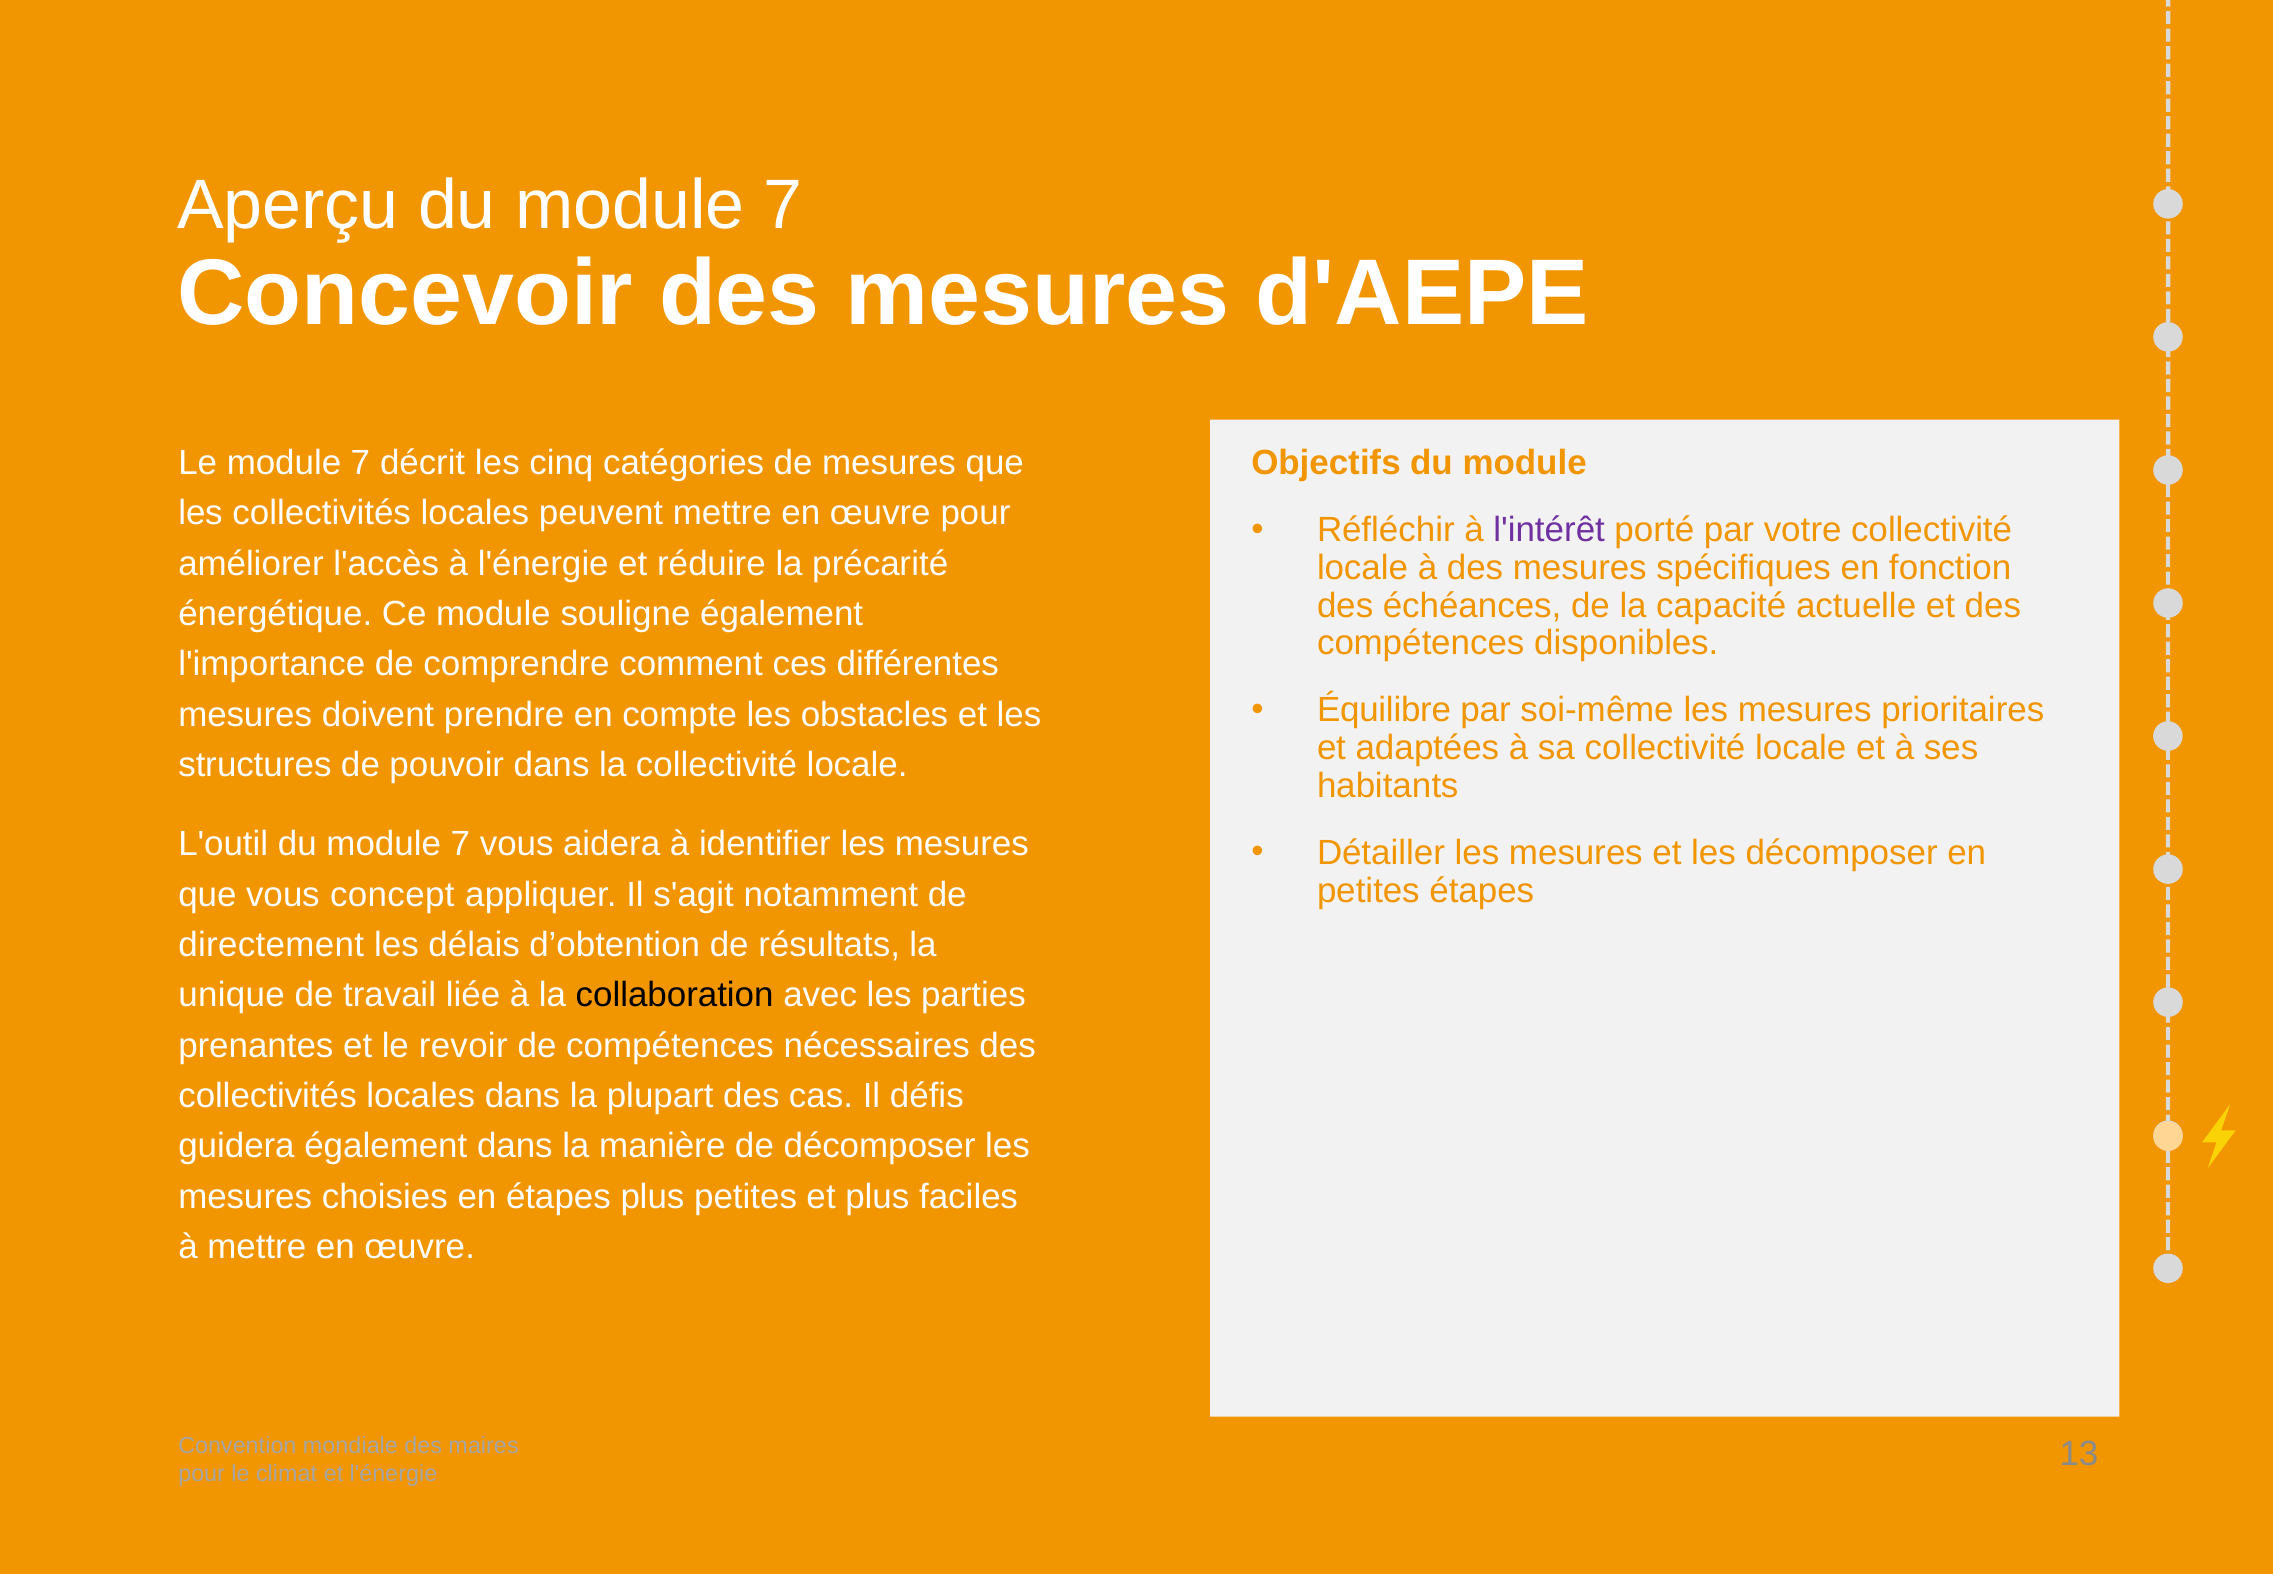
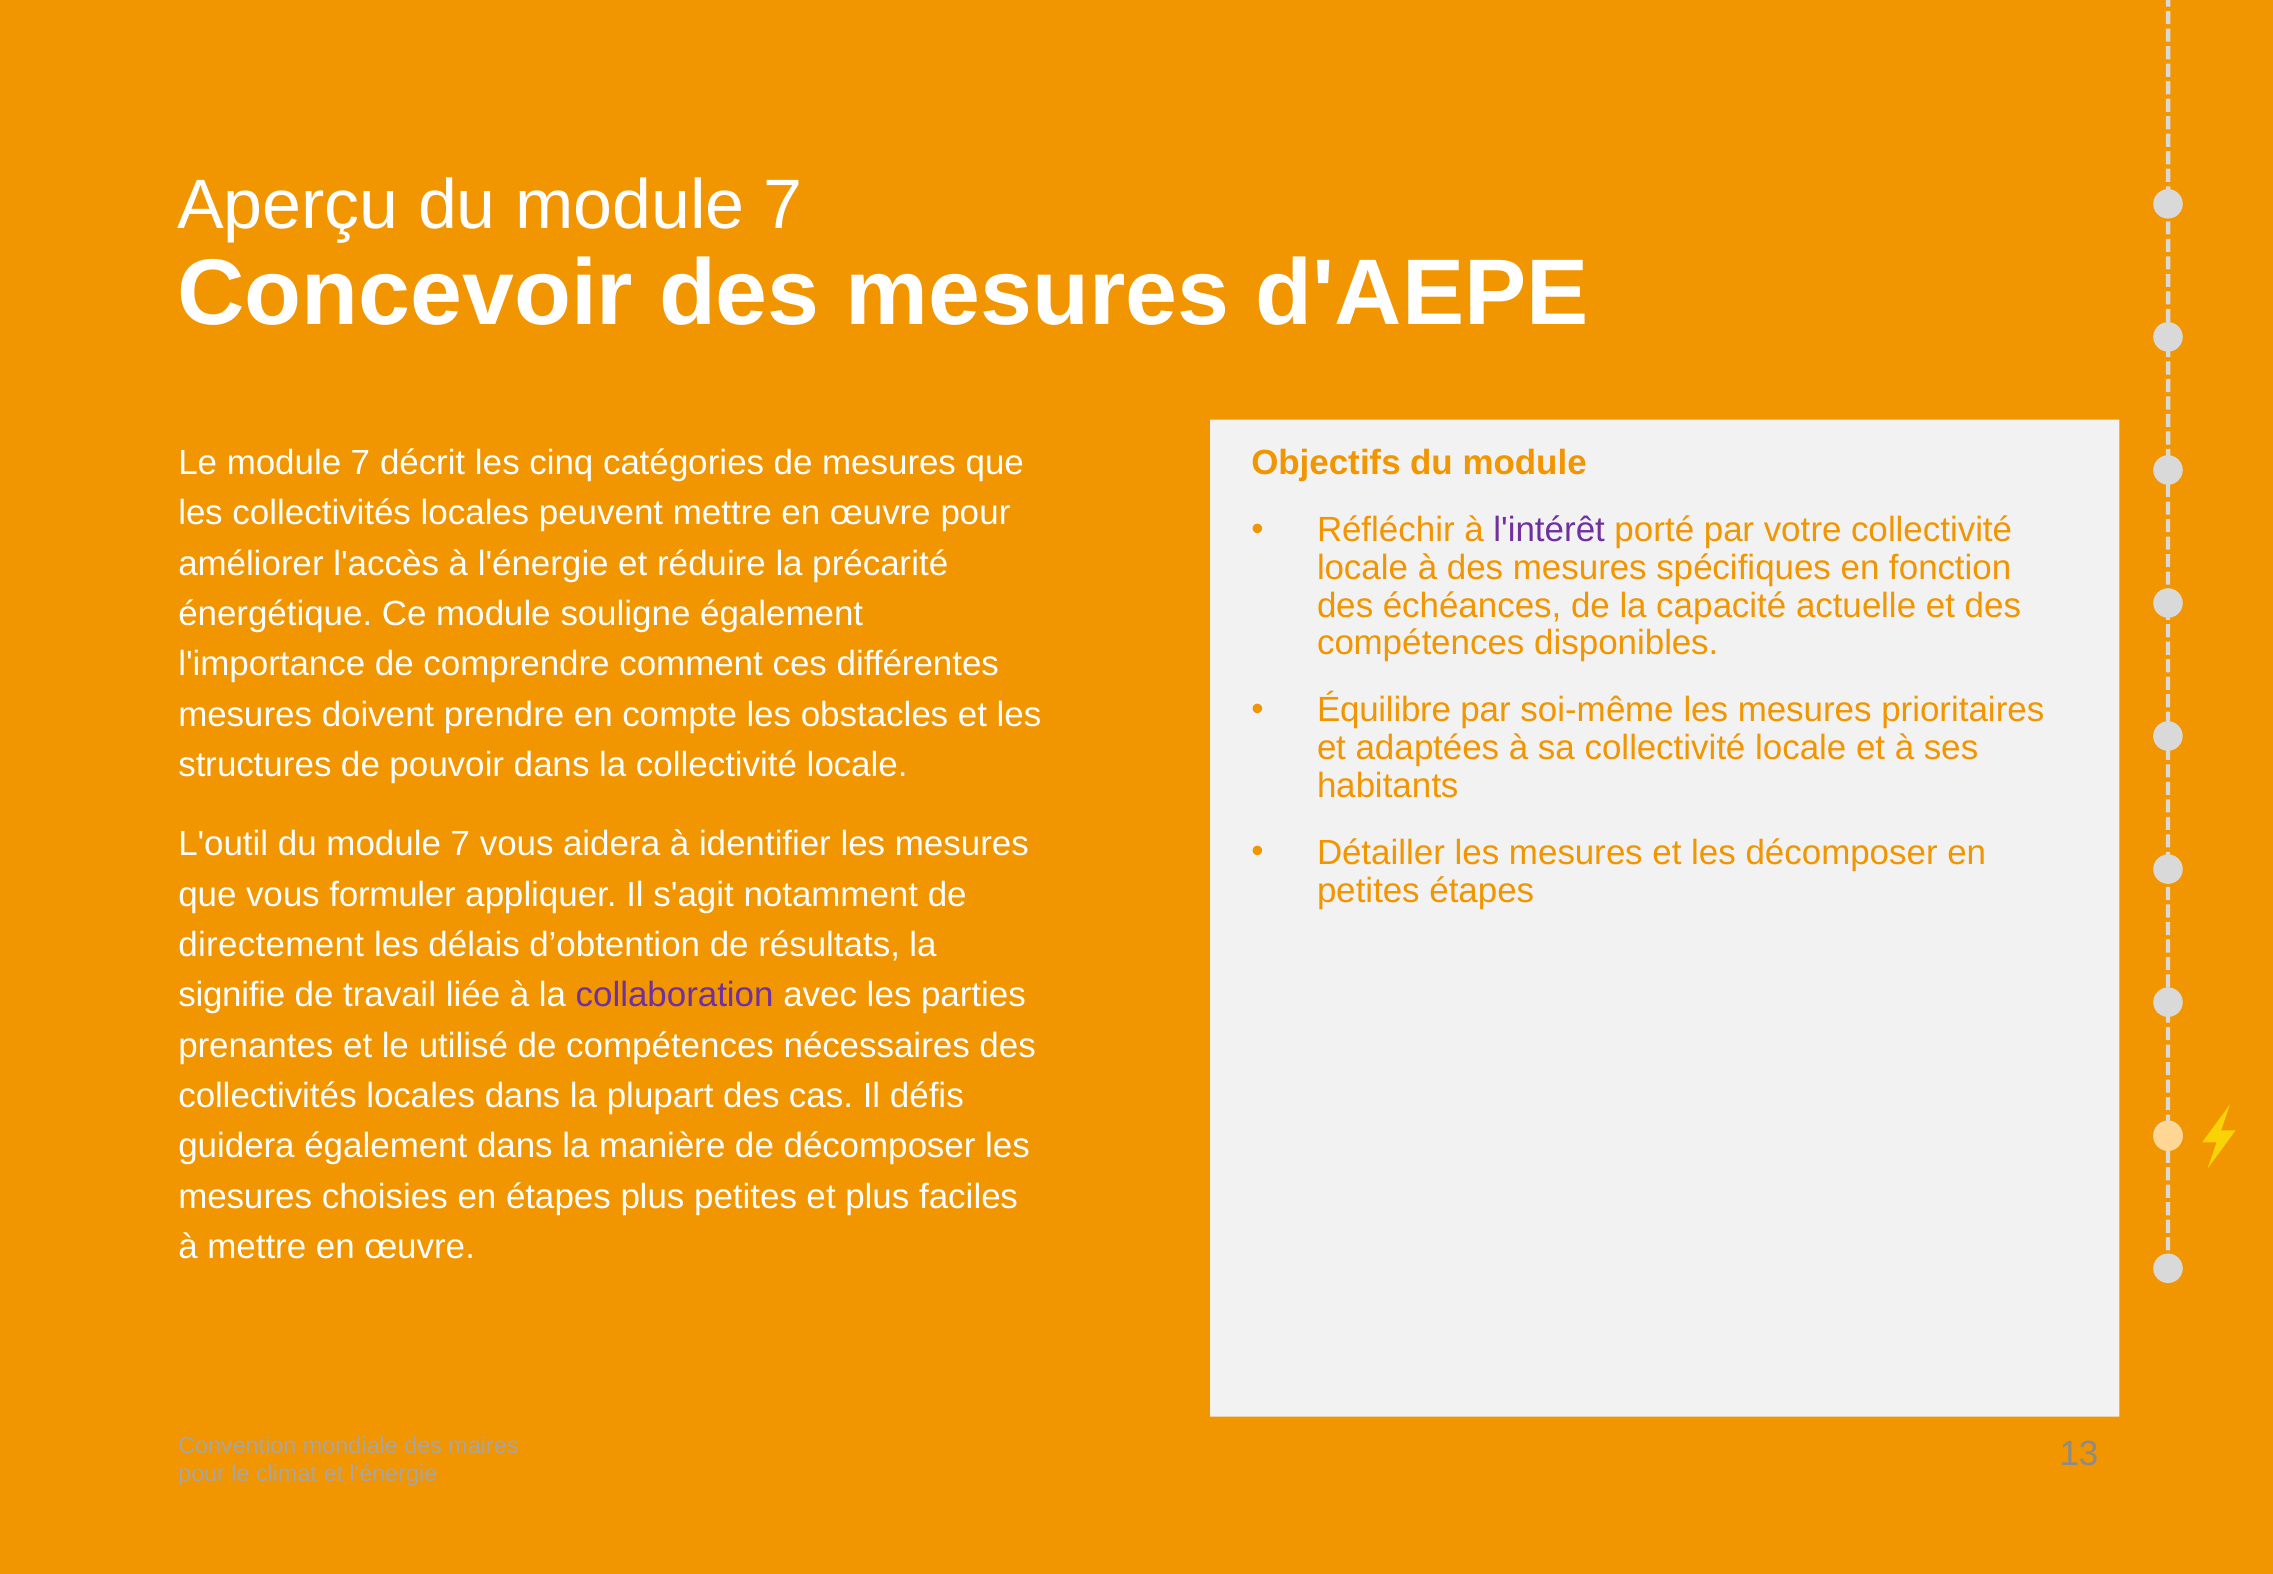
concept: concept -> formuler
unique: unique -> signifie
collaboration colour: black -> purple
revoir: revoir -> utilisé
